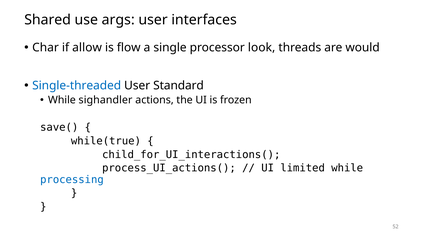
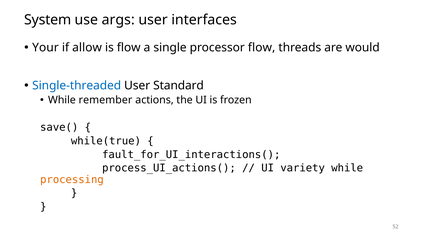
Shared: Shared -> System
Char: Char -> Your
processor look: look -> flow
sighandler: sighandler -> remember
child_for_UI_interactions(: child_for_UI_interactions( -> fault_for_UI_interactions(
limited: limited -> variety
processing colour: blue -> orange
